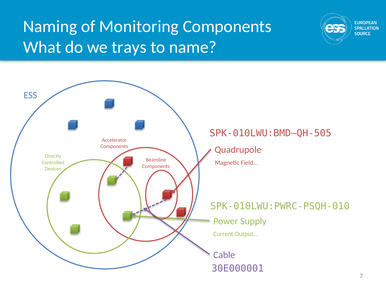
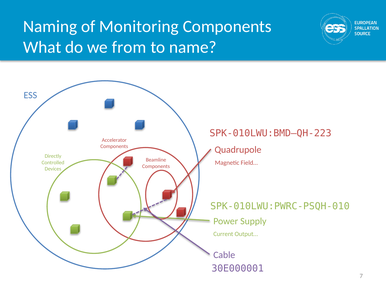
trays: trays -> from
SPK-010LWU:BMD–QH-505: SPK-010LWU:BMD–QH-505 -> SPK-010LWU:BMD–QH-223
